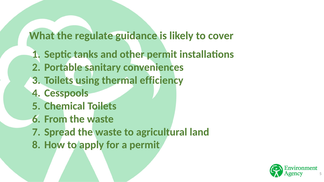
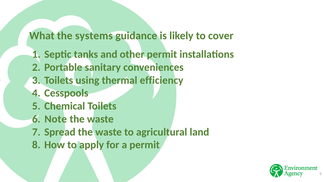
regulate: regulate -> systems
From: From -> Note
